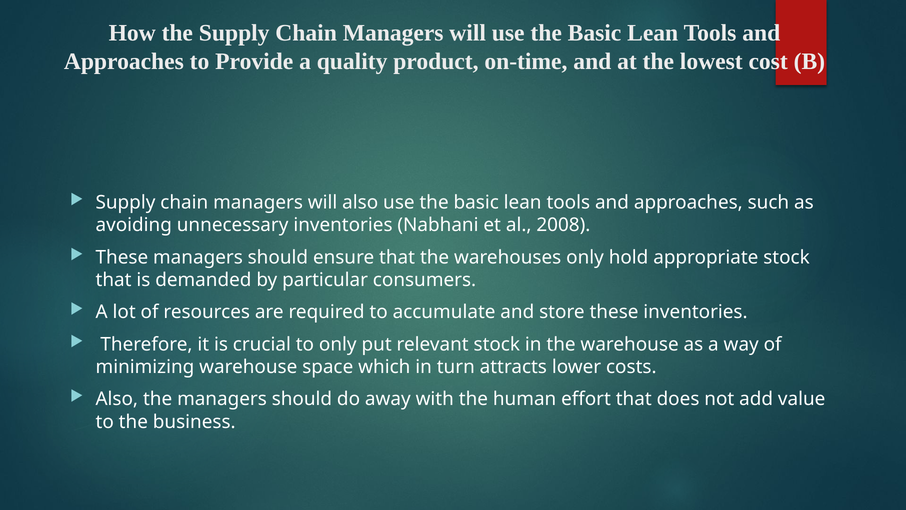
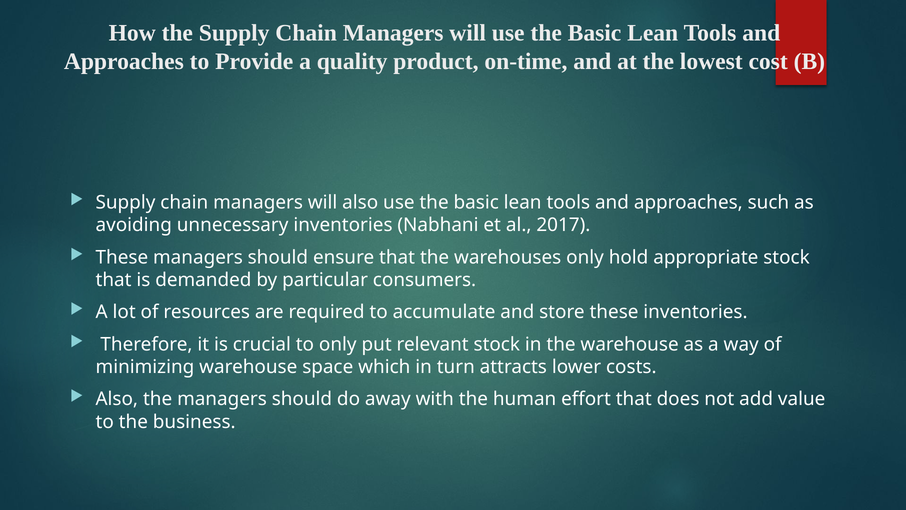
2008: 2008 -> 2017
